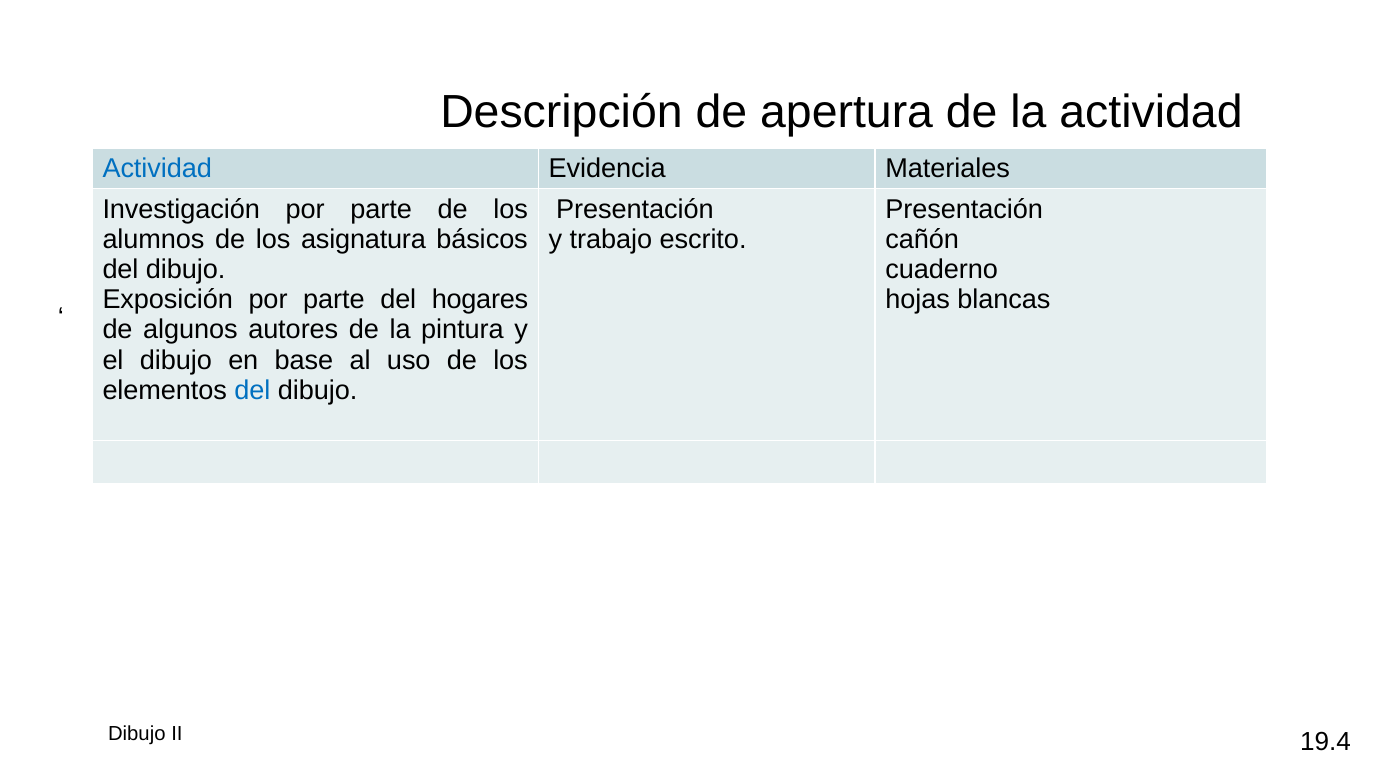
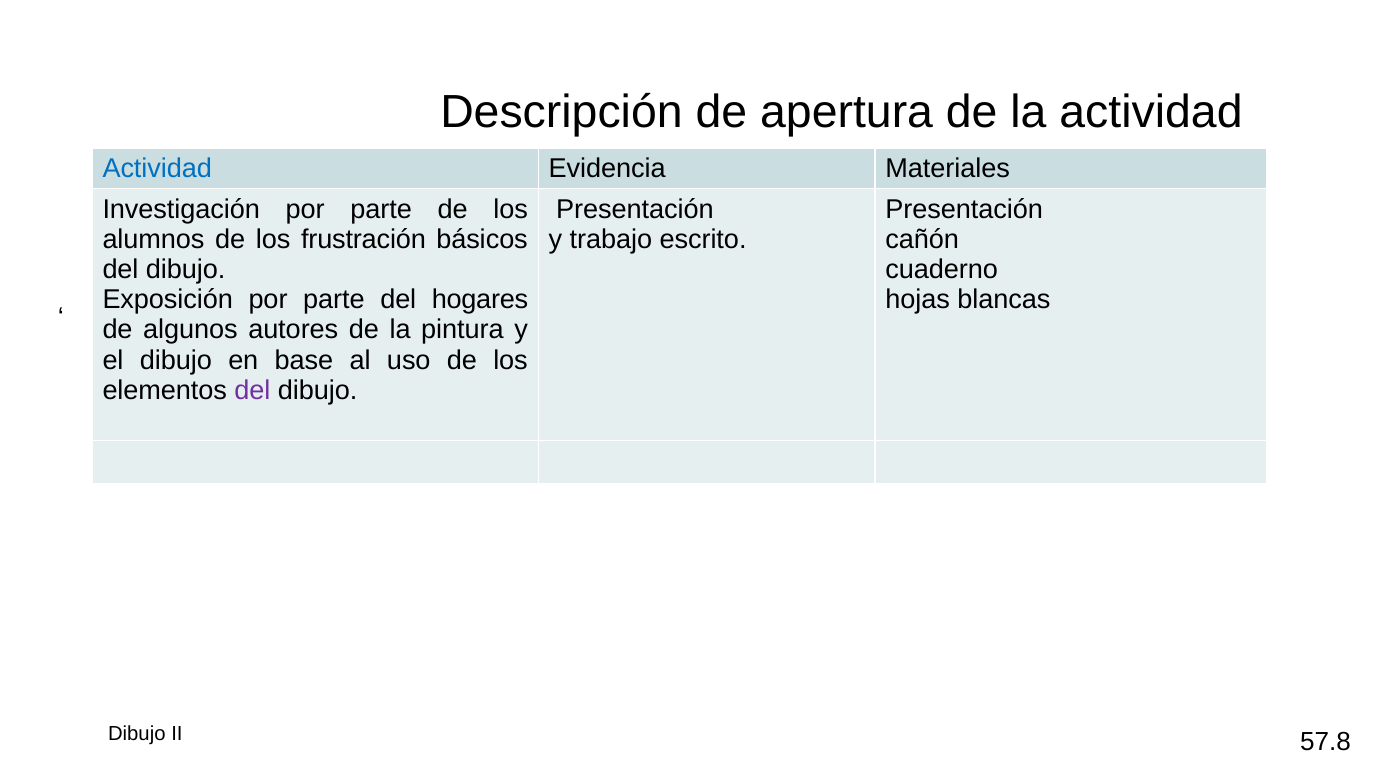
asignatura: asignatura -> frustración
del at (252, 390) colour: blue -> purple
19.4: 19.4 -> 57.8
